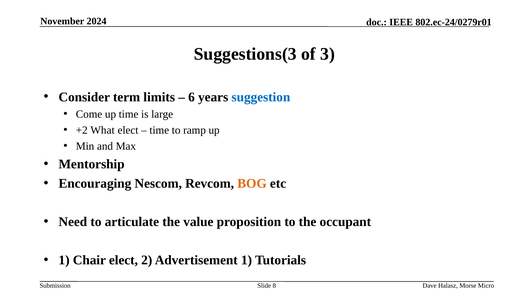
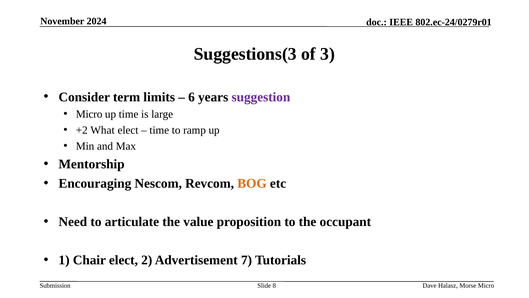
suggestion colour: blue -> purple
Come at (89, 114): Come -> Micro
Advertisement 1: 1 -> 7
